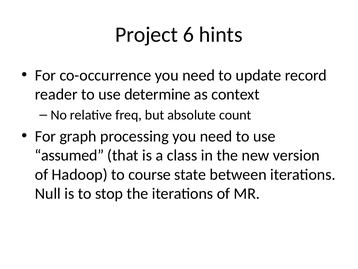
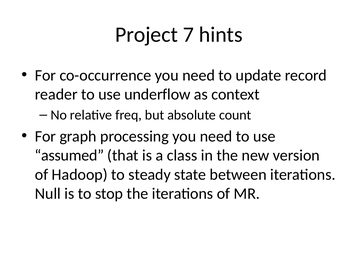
6: 6 -> 7
determine: determine -> underflow
course: course -> steady
